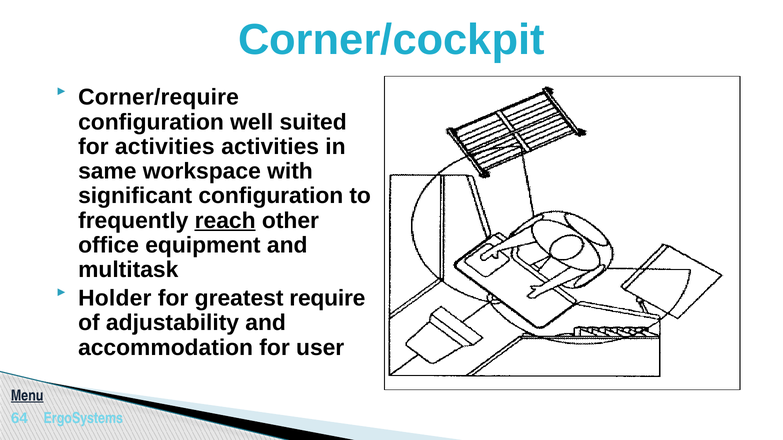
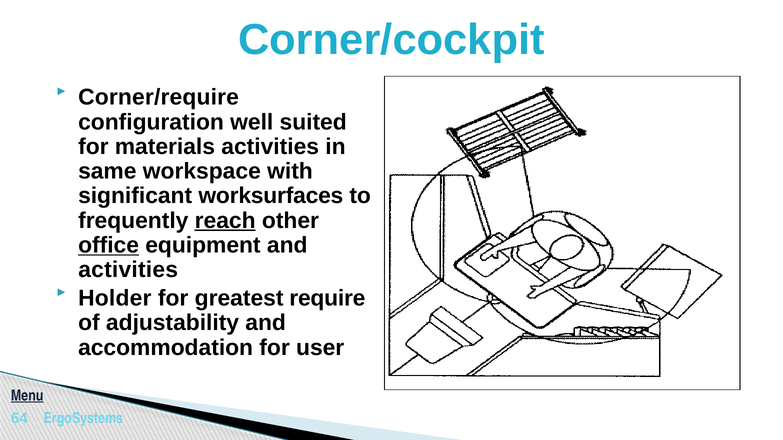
for activities: activities -> materials
significant configuration: configuration -> worksurfaces
office underline: none -> present
multitask at (128, 270): multitask -> activities
